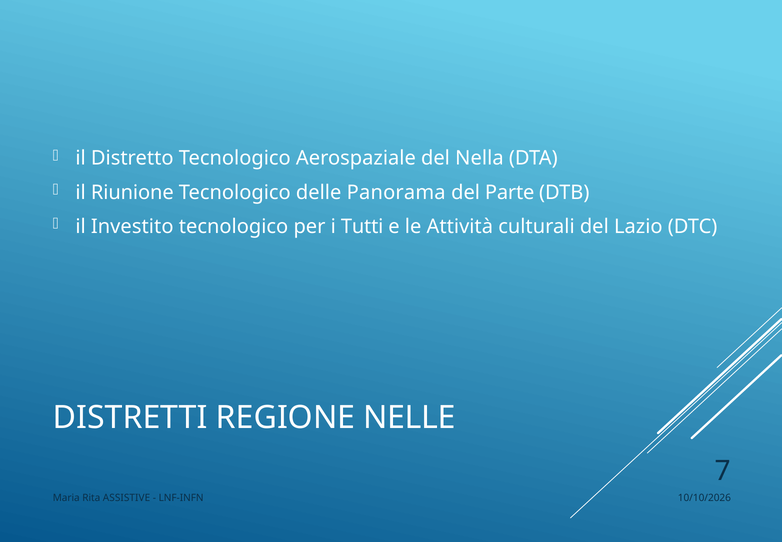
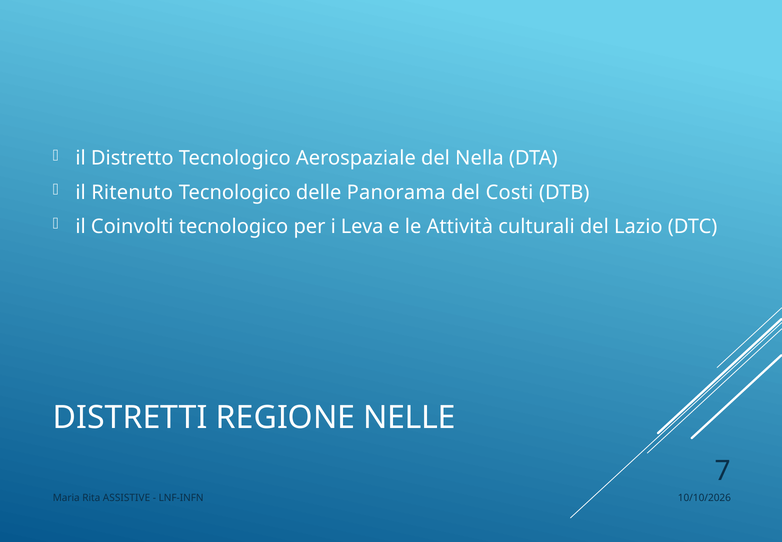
Riunione: Riunione -> Ritenuto
Parte: Parte -> Costi
Investito: Investito -> Coinvolti
Tutti: Tutti -> Leva
